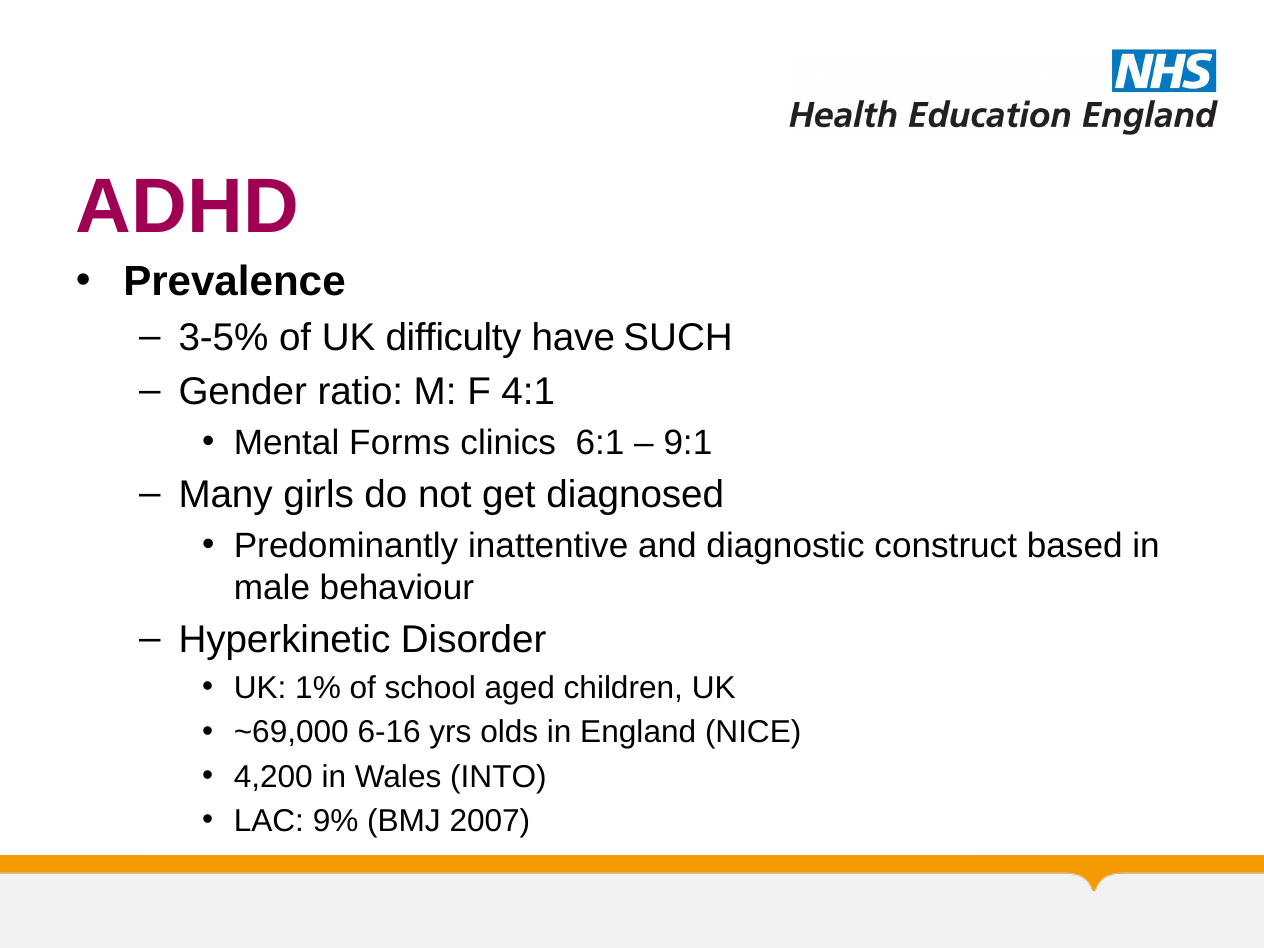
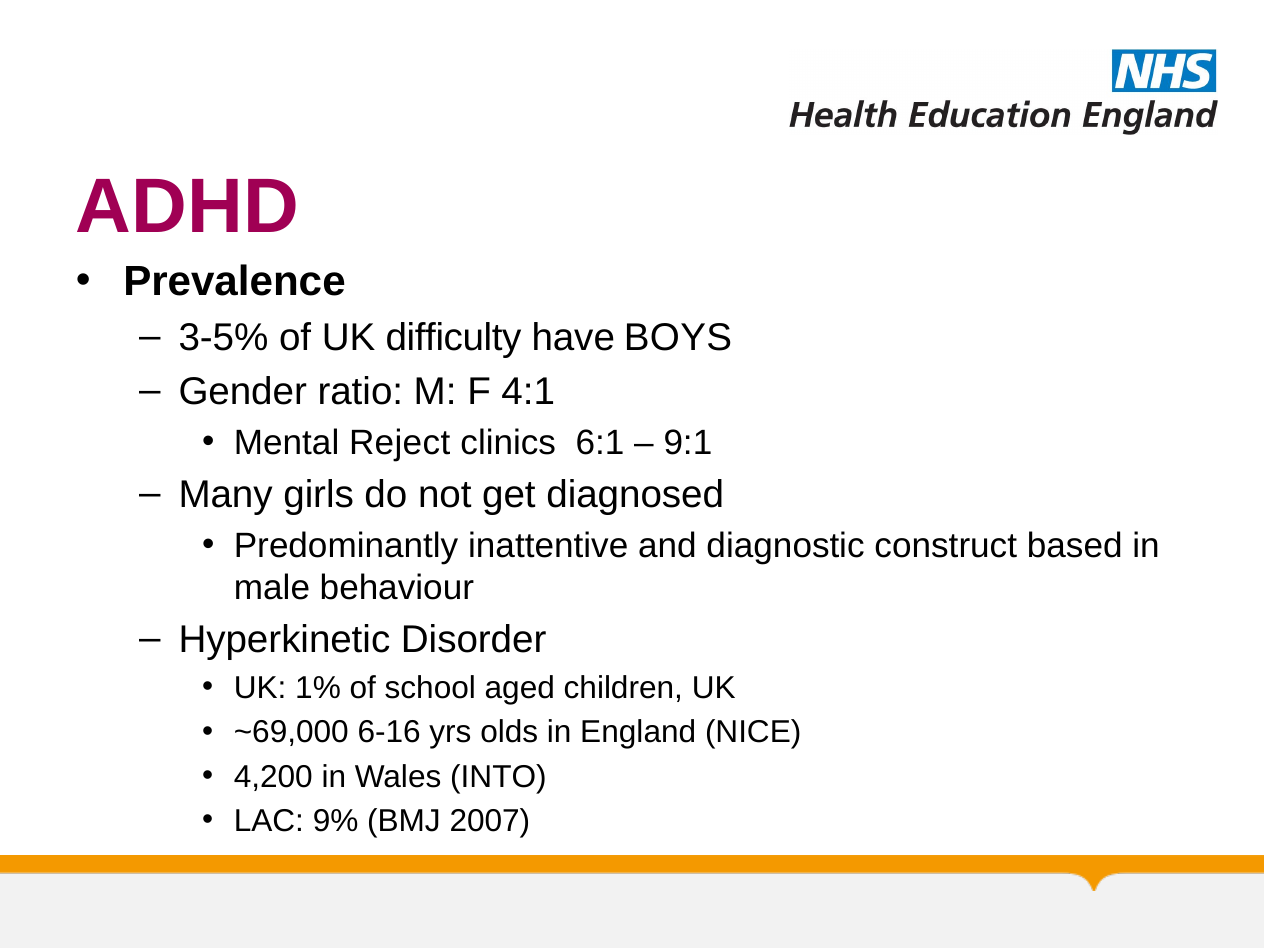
SUCH: SUCH -> BOYS
Forms: Forms -> Reject
